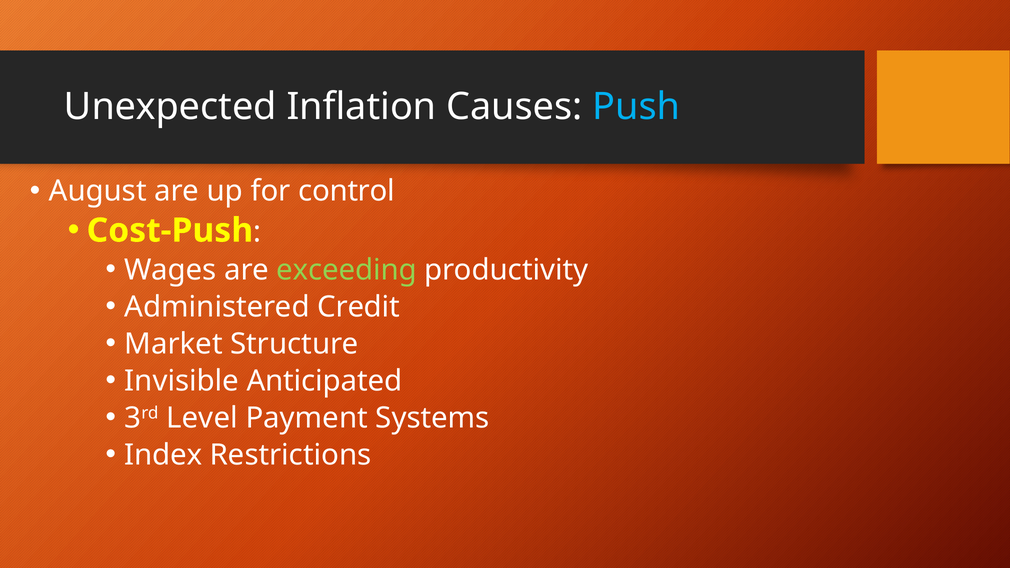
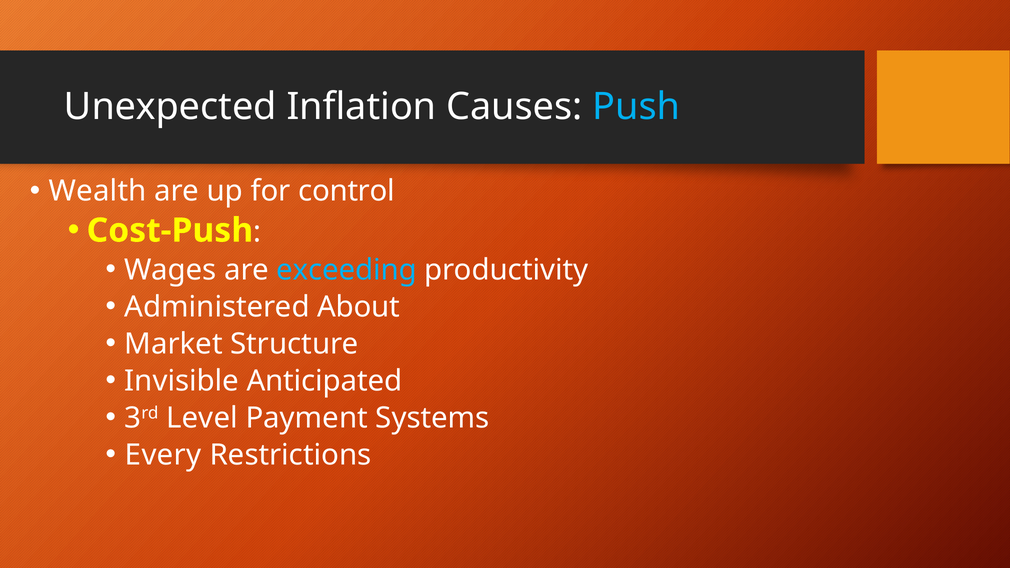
August: August -> Wealth
exceeding colour: light green -> light blue
Credit: Credit -> About
Index: Index -> Every
